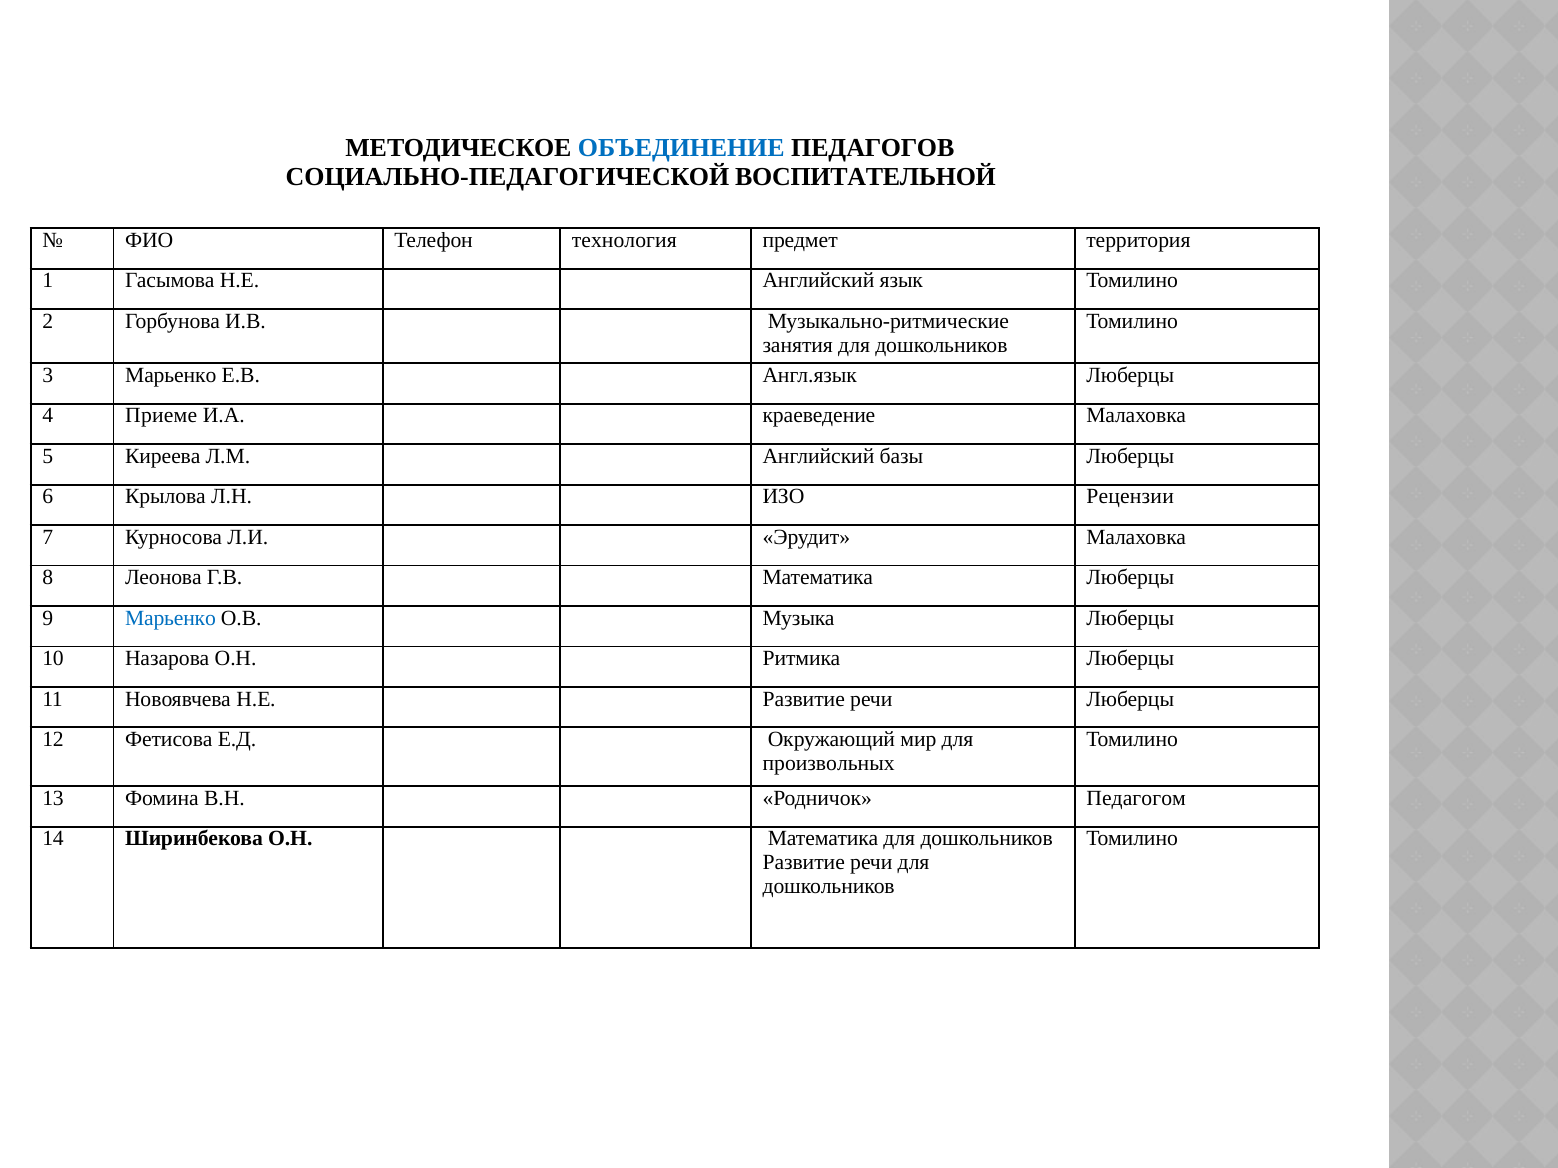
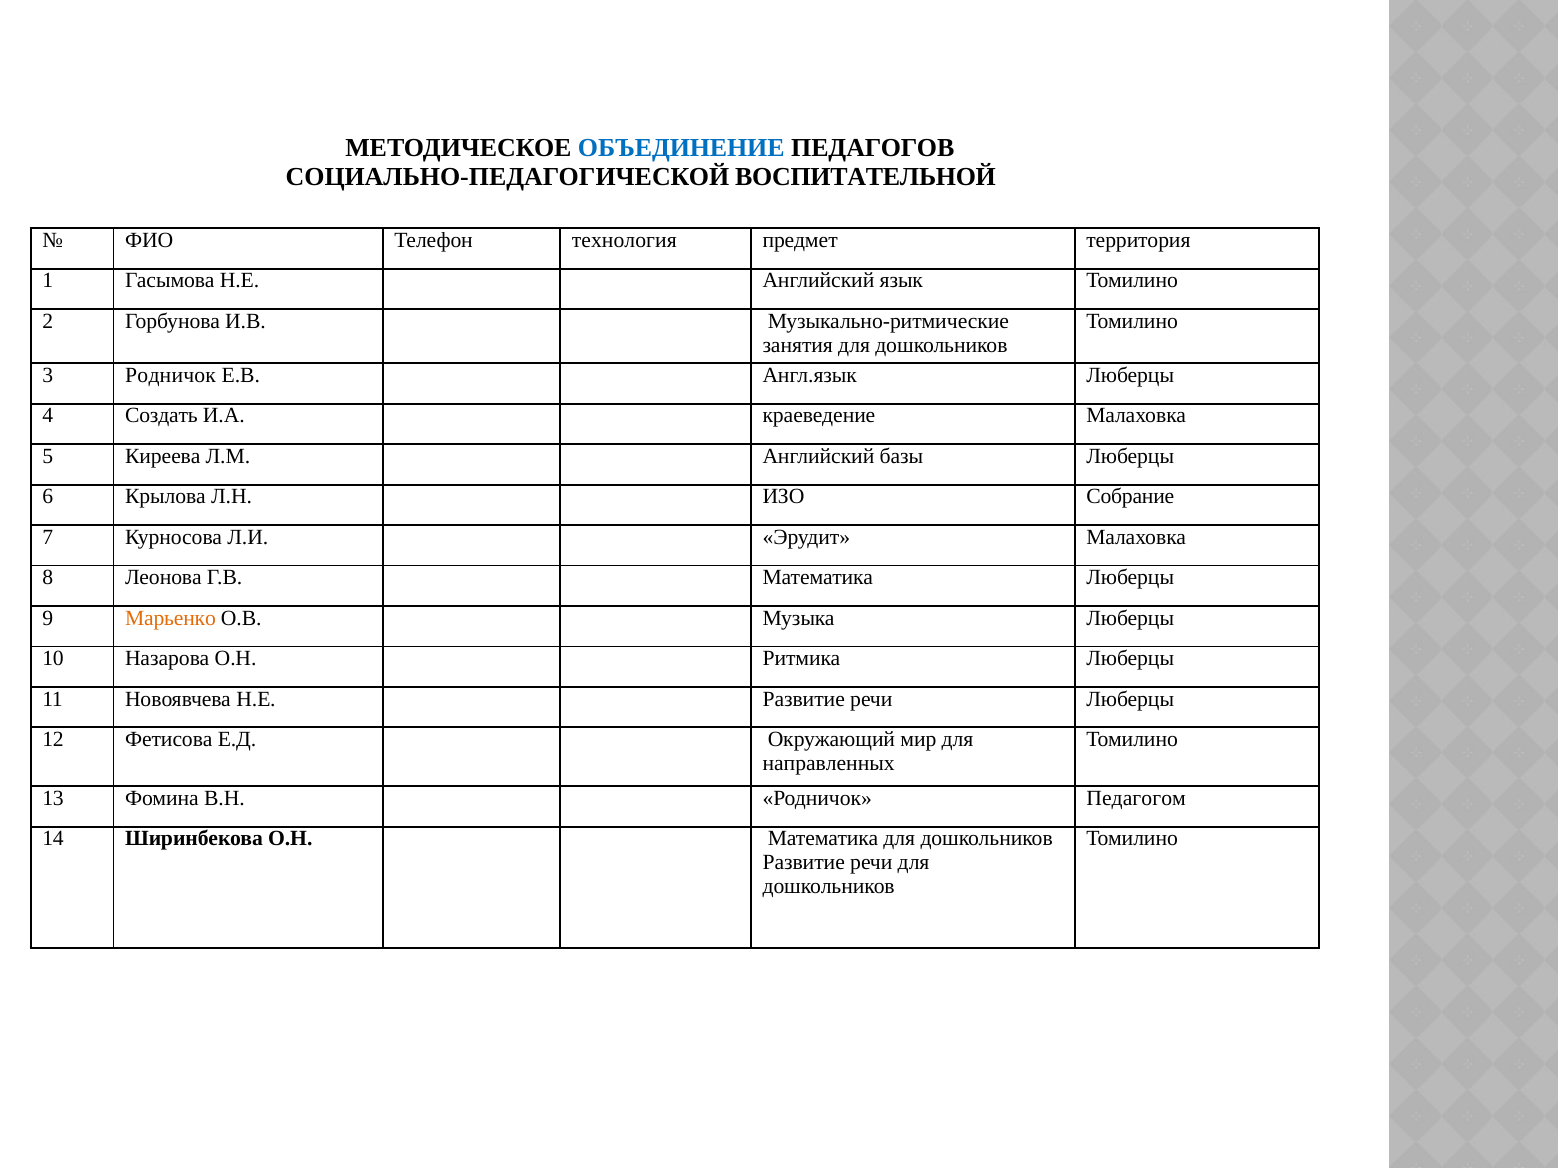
3 Марьенко: Марьенко -> Родничок
Приеме: Приеме -> Создать
Рецензии: Рецензии -> Собрание
Марьенко at (170, 618) colour: blue -> orange
произвольных: произвольных -> направленных
